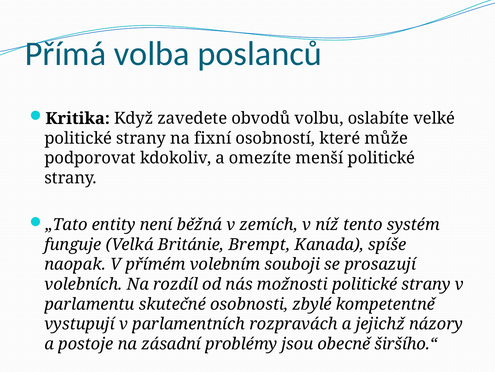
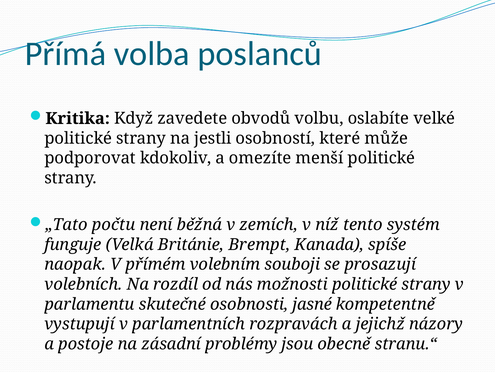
fixní: fixní -> jestli
entity: entity -> počtu
zbylé: zbylé -> jasné
širšího.“: širšího.“ -> stranu.“
